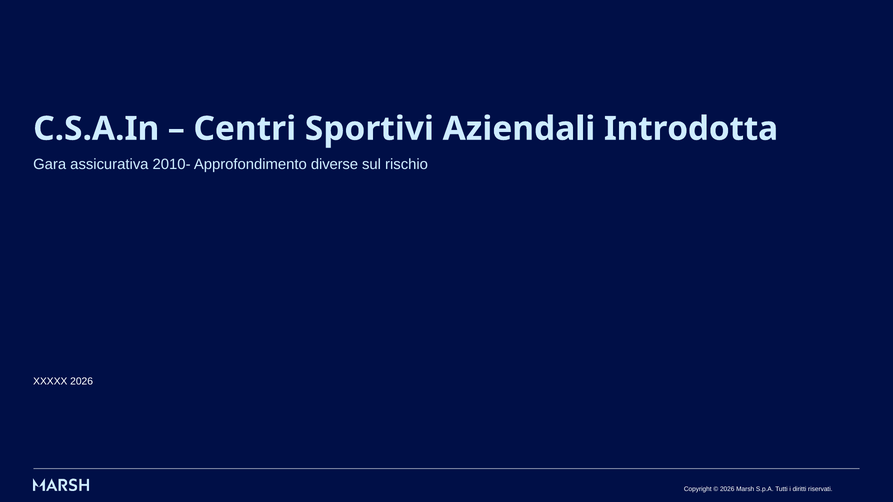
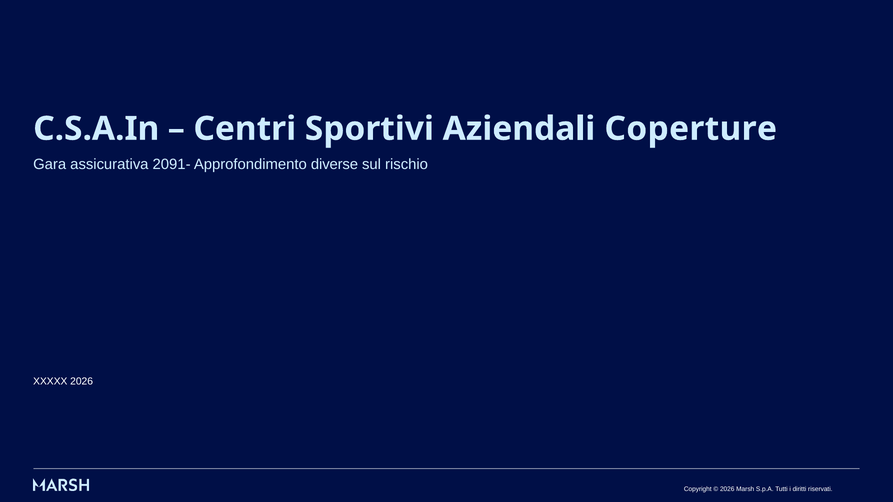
Introdotta: Introdotta -> Coperture
2010-: 2010- -> 2091-
